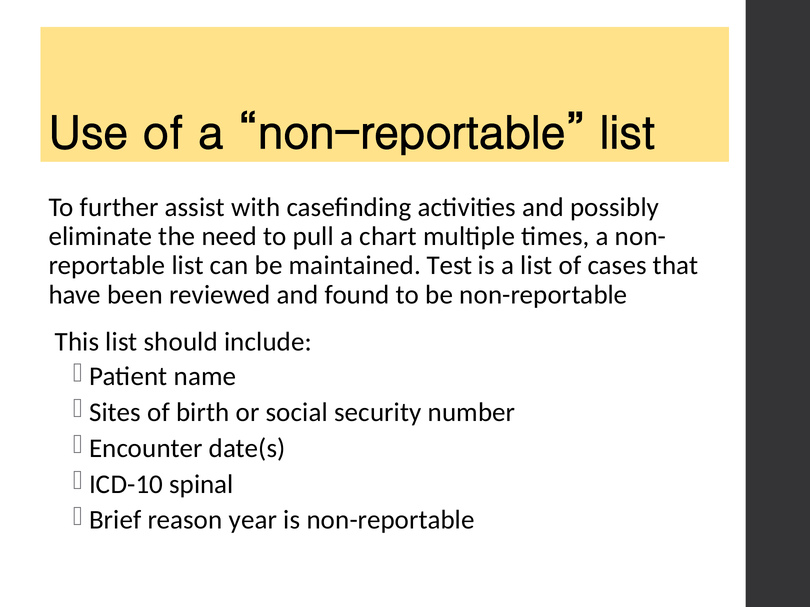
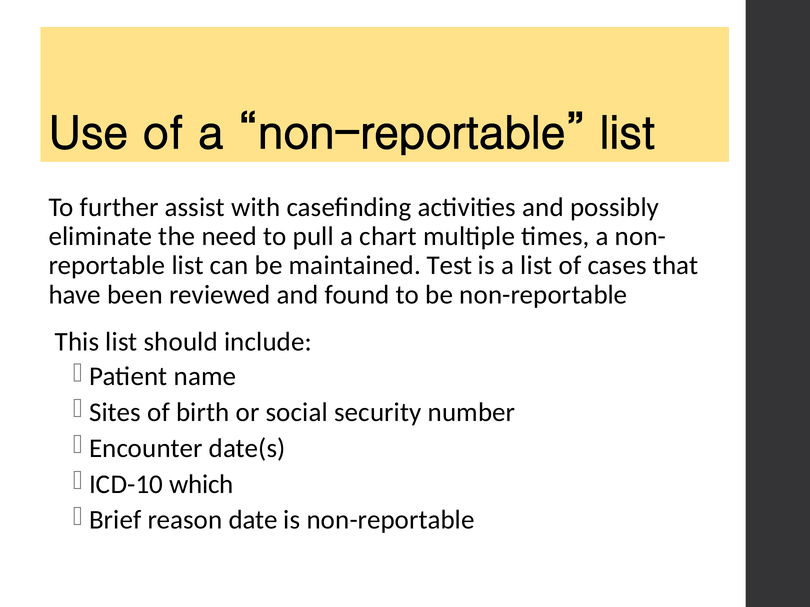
spinal: spinal -> which
year: year -> date
